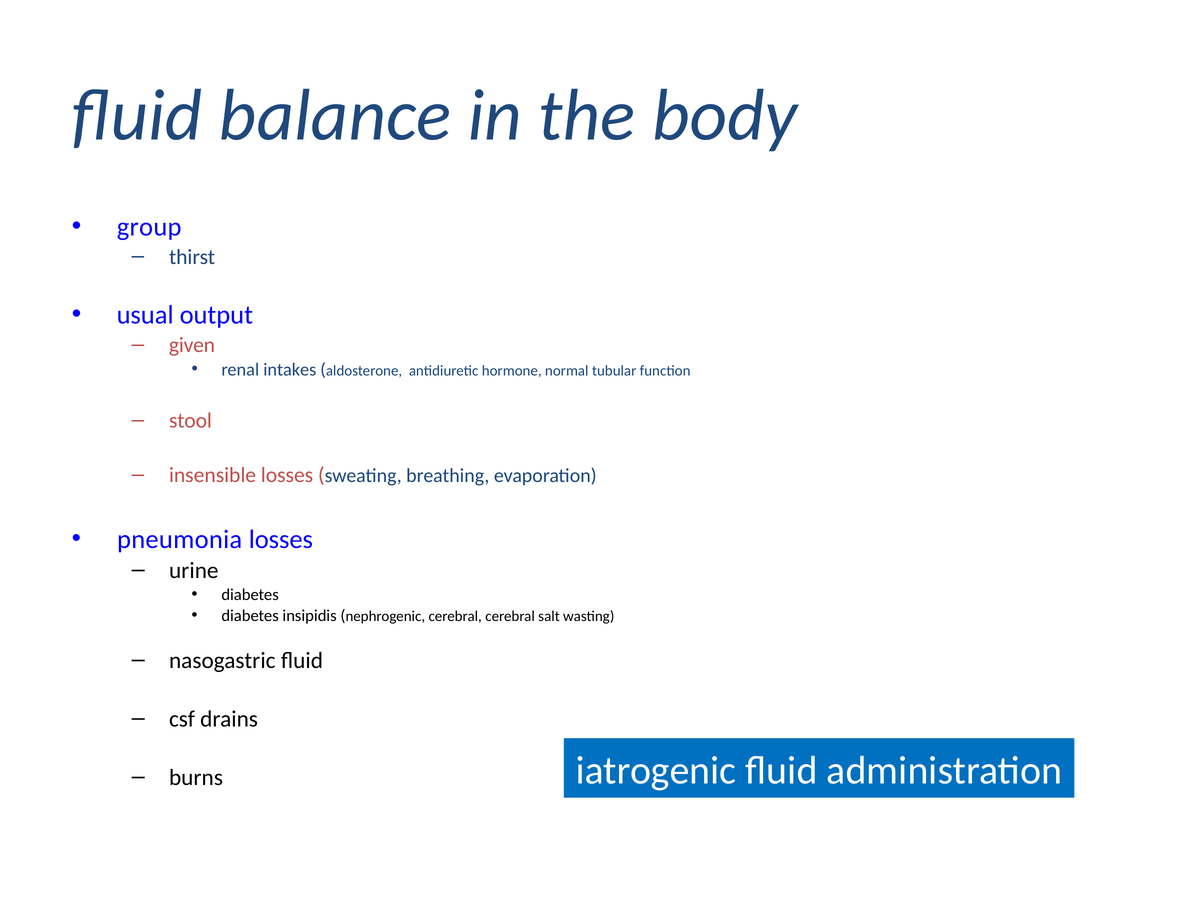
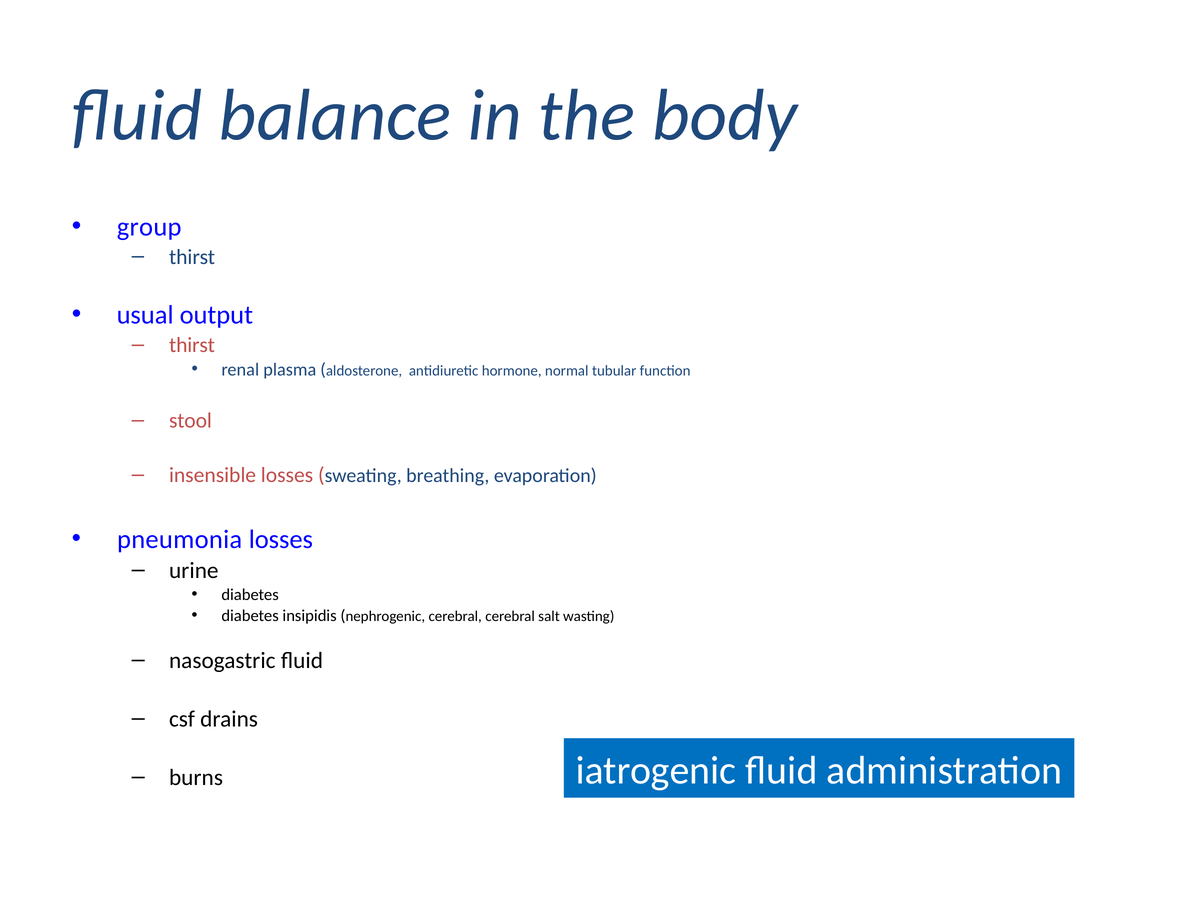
given at (192, 345): given -> thirst
intakes: intakes -> plasma
